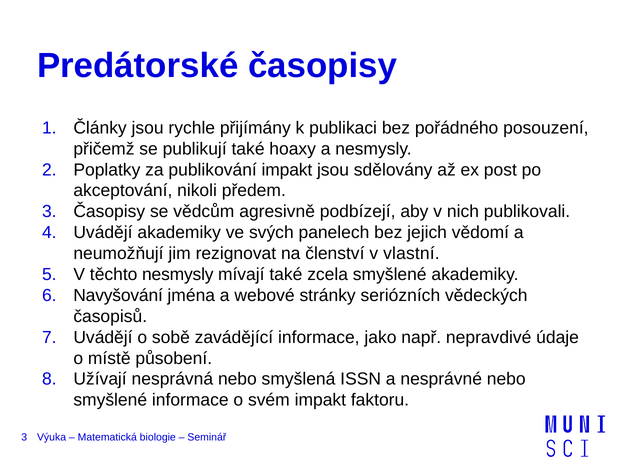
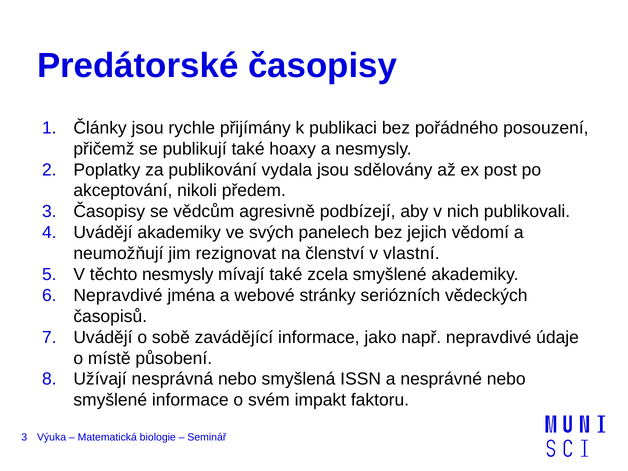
publikování impakt: impakt -> vydala
Navyšování at (118, 295): Navyšování -> Nepravdivé
